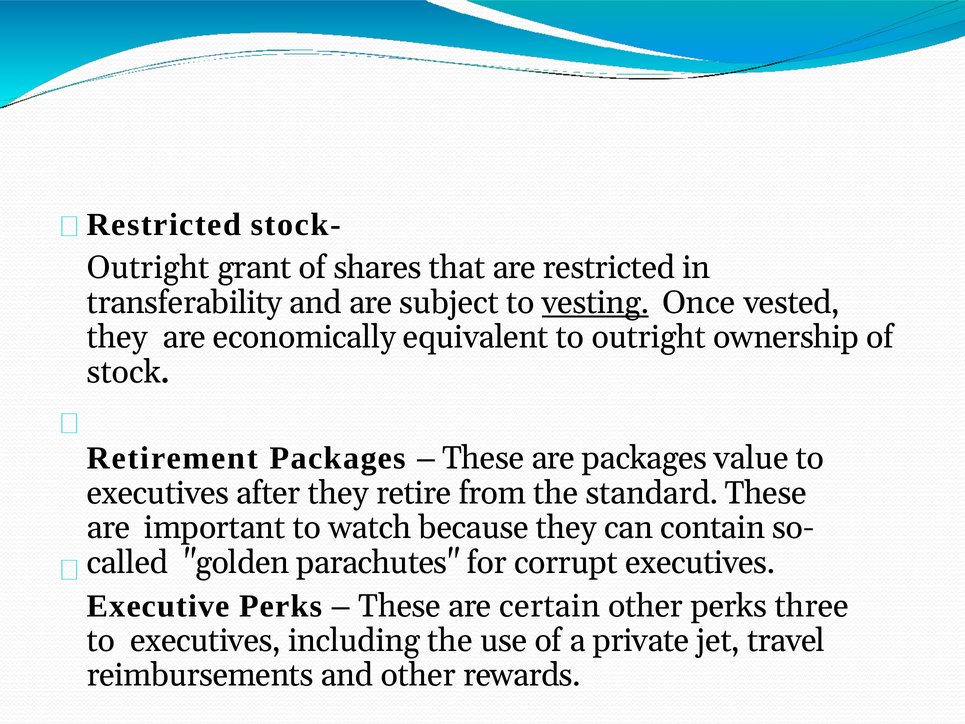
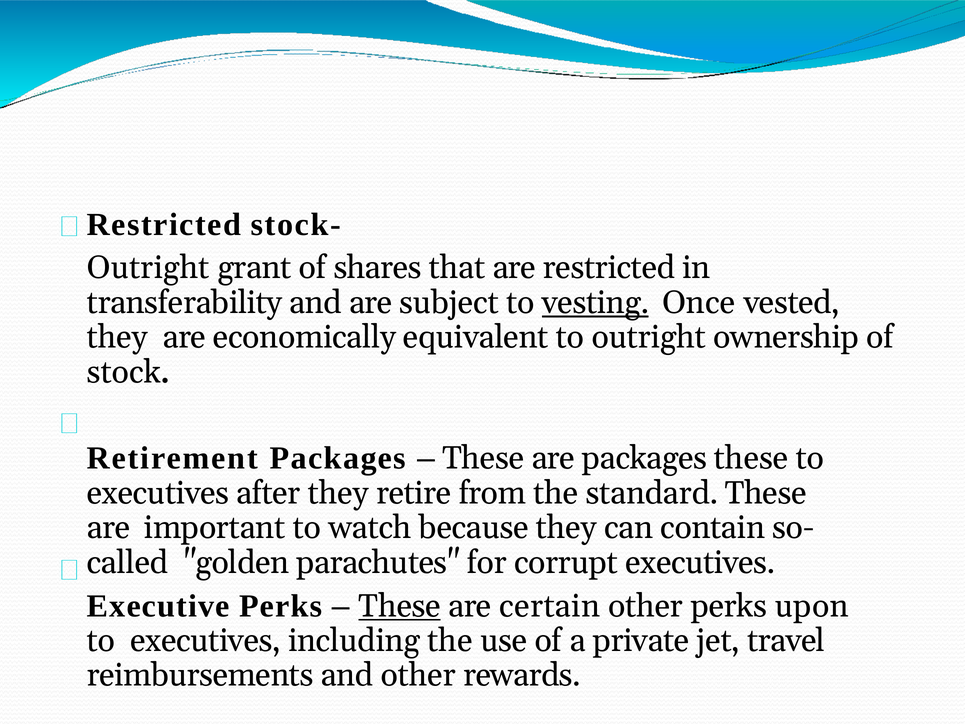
packages value: value -> these
These at (400, 606) underline: none -> present
three: three -> upon
